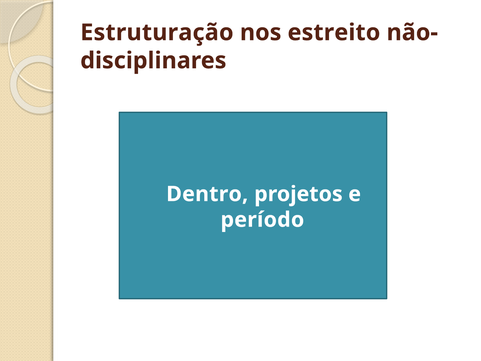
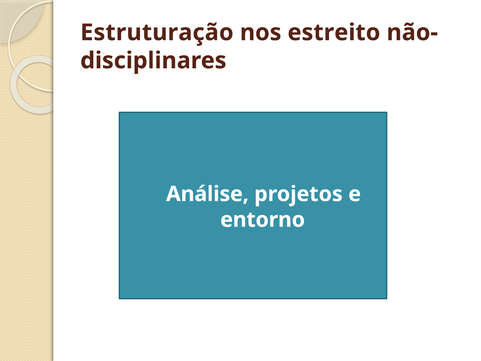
Dentro: Dentro -> Análise
período: período -> entorno
